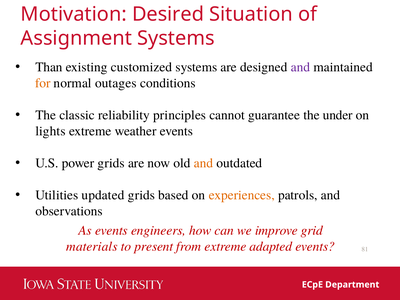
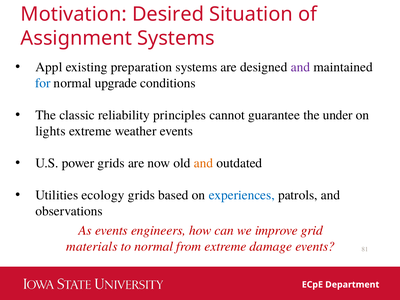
Than: Than -> Appl
customized: customized -> preparation
for colour: orange -> blue
outages: outages -> upgrade
updated: updated -> ecology
experiences colour: orange -> blue
to present: present -> normal
adapted: adapted -> damage
